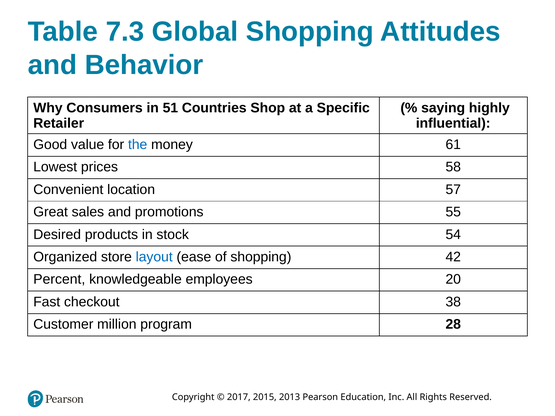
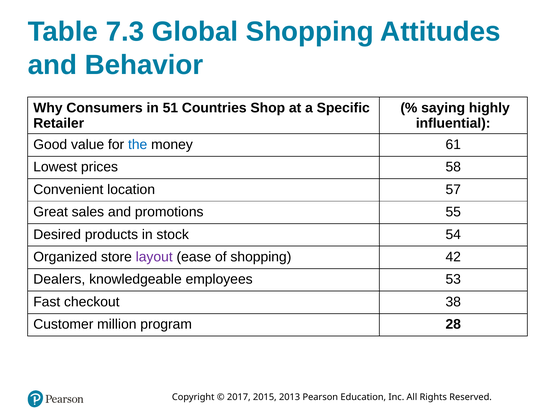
layout colour: blue -> purple
Percent: Percent -> Dealers
20: 20 -> 53
